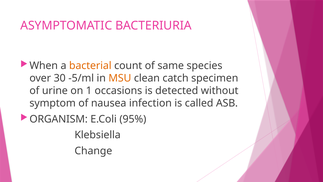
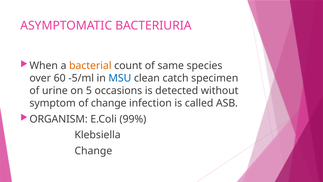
30: 30 -> 60
MSU colour: orange -> blue
1: 1 -> 5
of nausea: nausea -> change
95%: 95% -> 99%
